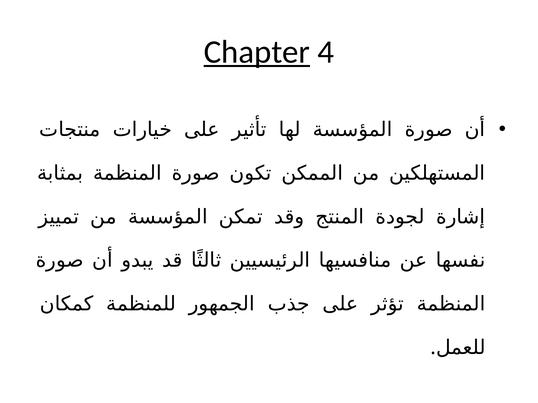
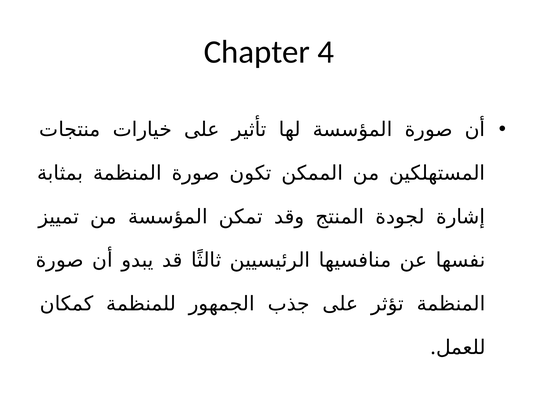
Chapter underline: present -> none
